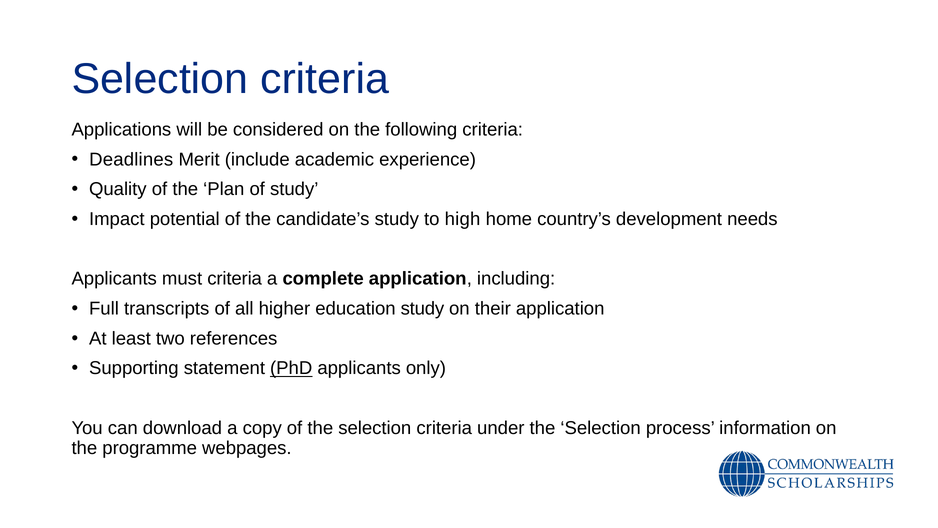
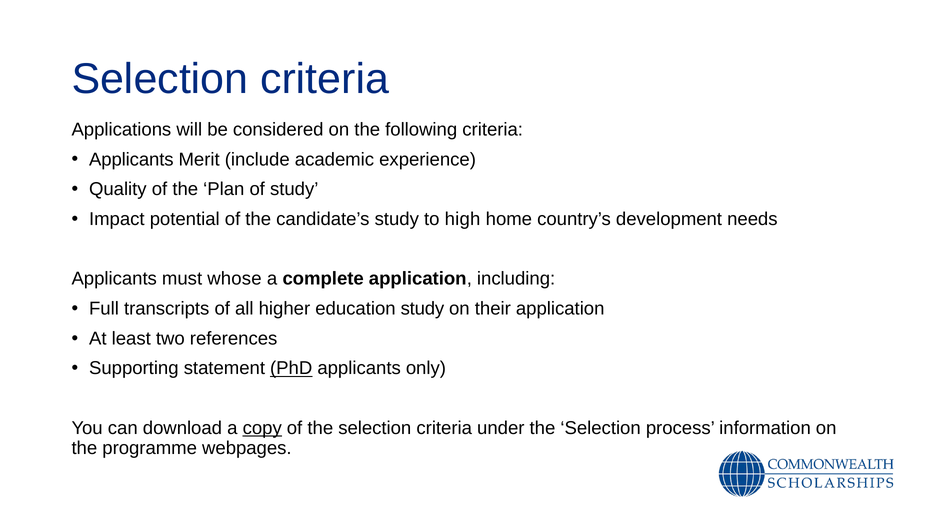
Deadlines at (131, 159): Deadlines -> Applicants
must criteria: criteria -> whose
copy underline: none -> present
